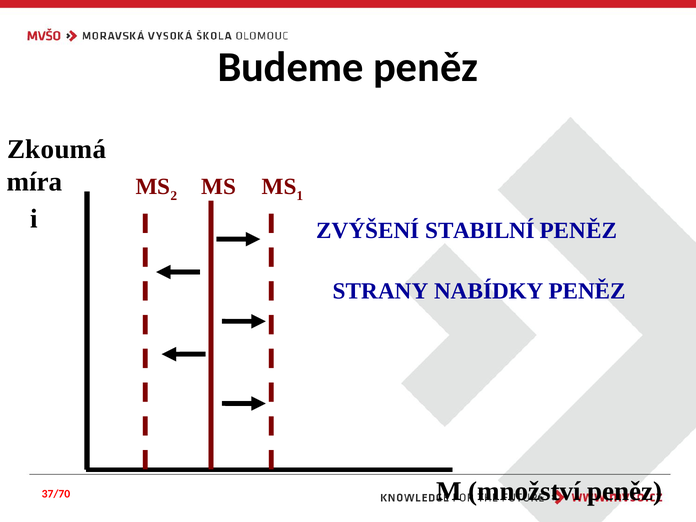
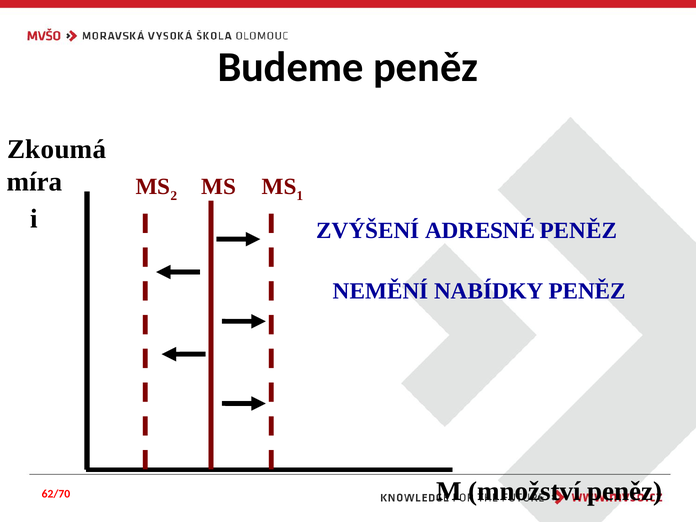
STABILNÍ: STABILNÍ -> ADRESNÉ
STRANY: STRANY -> NEMĚNÍ
37/70: 37/70 -> 62/70
